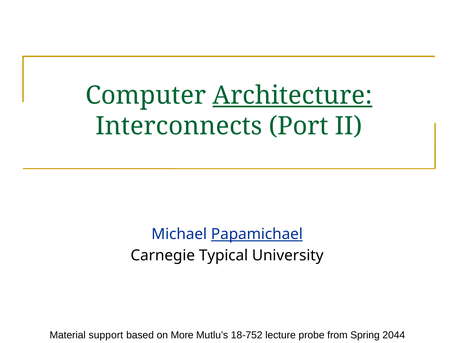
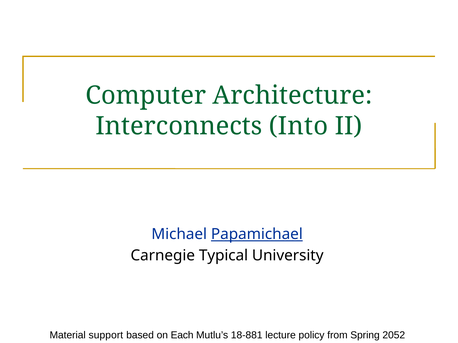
Architecture underline: present -> none
Port: Port -> Into
More: More -> Each
18-752: 18-752 -> 18-881
probe: probe -> policy
2044: 2044 -> 2052
